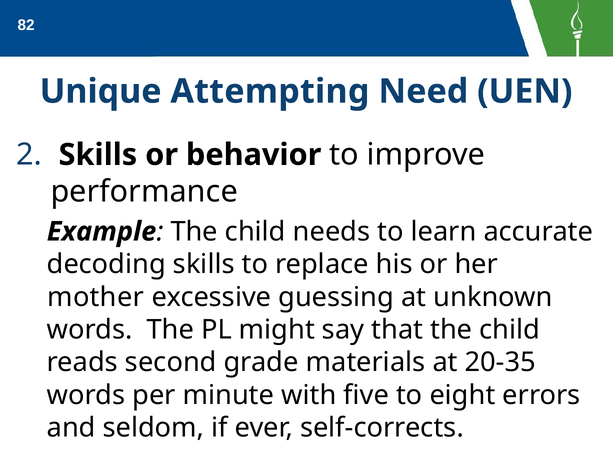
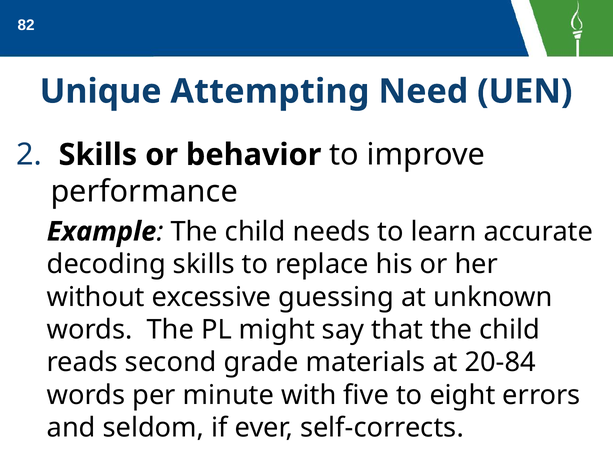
mother: mother -> without
20-35: 20-35 -> 20-84
